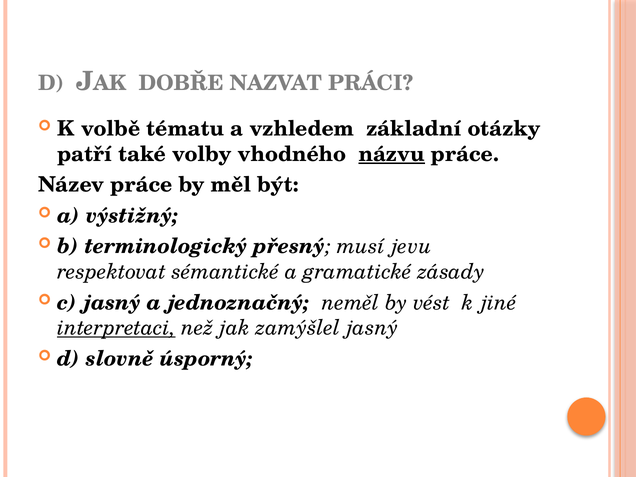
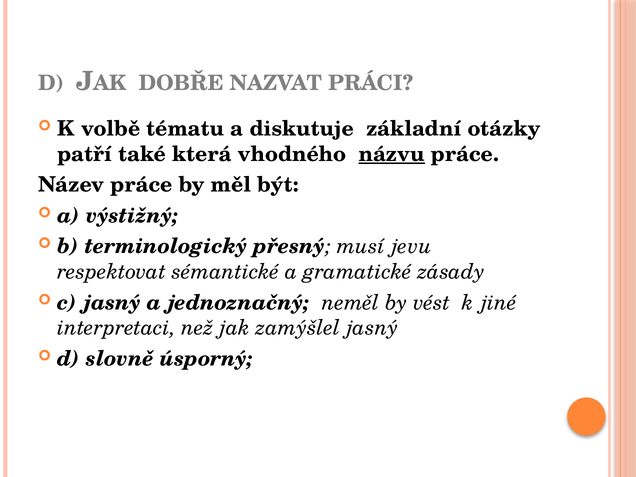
vzhledem: vzhledem -> diskutuje
volby: volby -> která
interpretaci underline: present -> none
